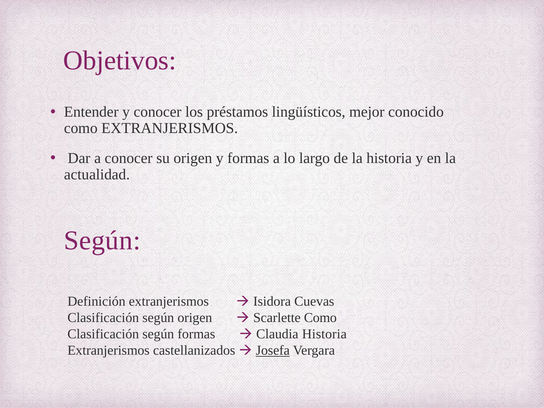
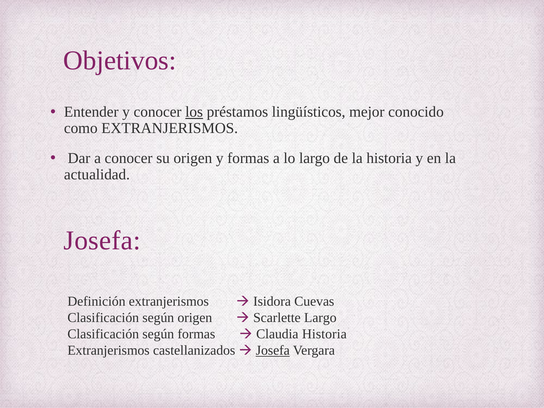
los underline: none -> present
Según at (102, 240): Según -> Josefa
Scarlette Como: Como -> Largo
